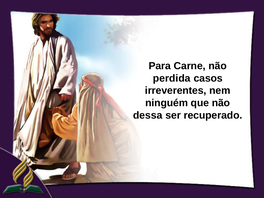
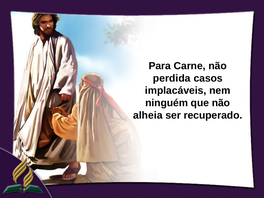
irreverentes: irreverentes -> implacáveis
dessa: dessa -> alheia
